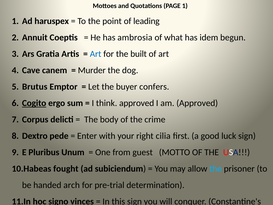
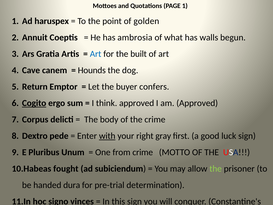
leading: leading -> golden
idem: idem -> walls
Murder: Murder -> Hounds
Brutus: Brutus -> Return
with underline: none -> present
cilia: cilia -> gray
from guest: guest -> crime
the at (216, 169) colour: light blue -> light green
arch: arch -> dura
